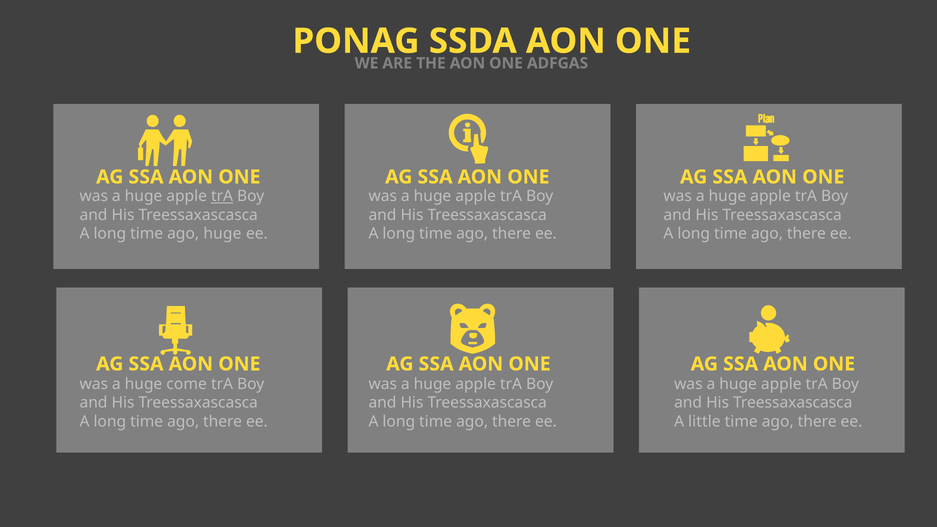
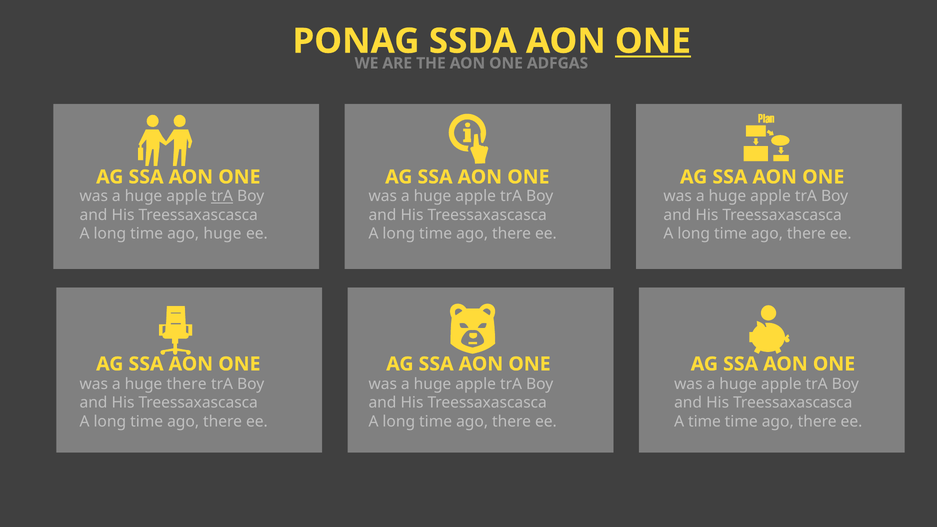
ONE at (653, 41) underline: none -> present
huge come: come -> there
A little: little -> time
